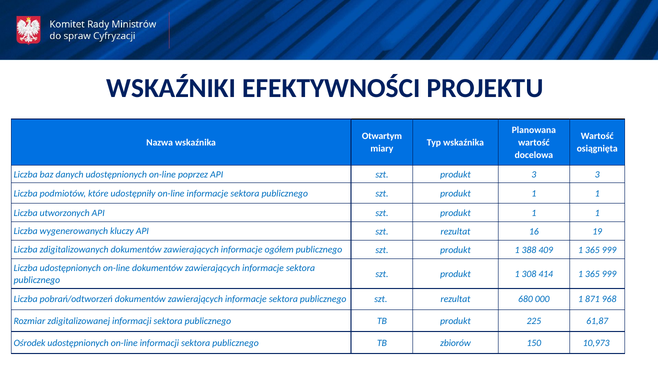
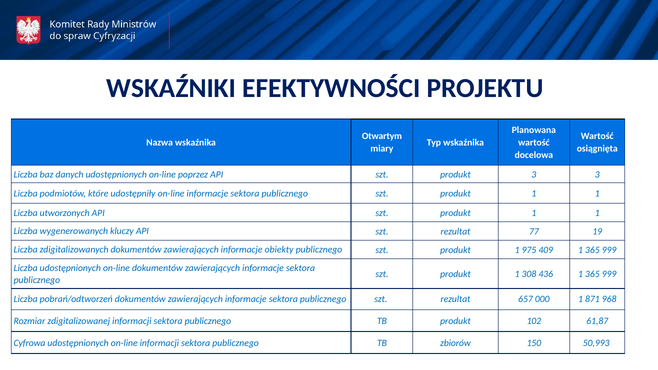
16: 16 -> 77
ogółem: ogółem -> obiekty
388: 388 -> 975
414: 414 -> 436
680: 680 -> 657
225: 225 -> 102
Ośrodek: Ośrodek -> Cyfrowa
10,973: 10,973 -> 50,993
